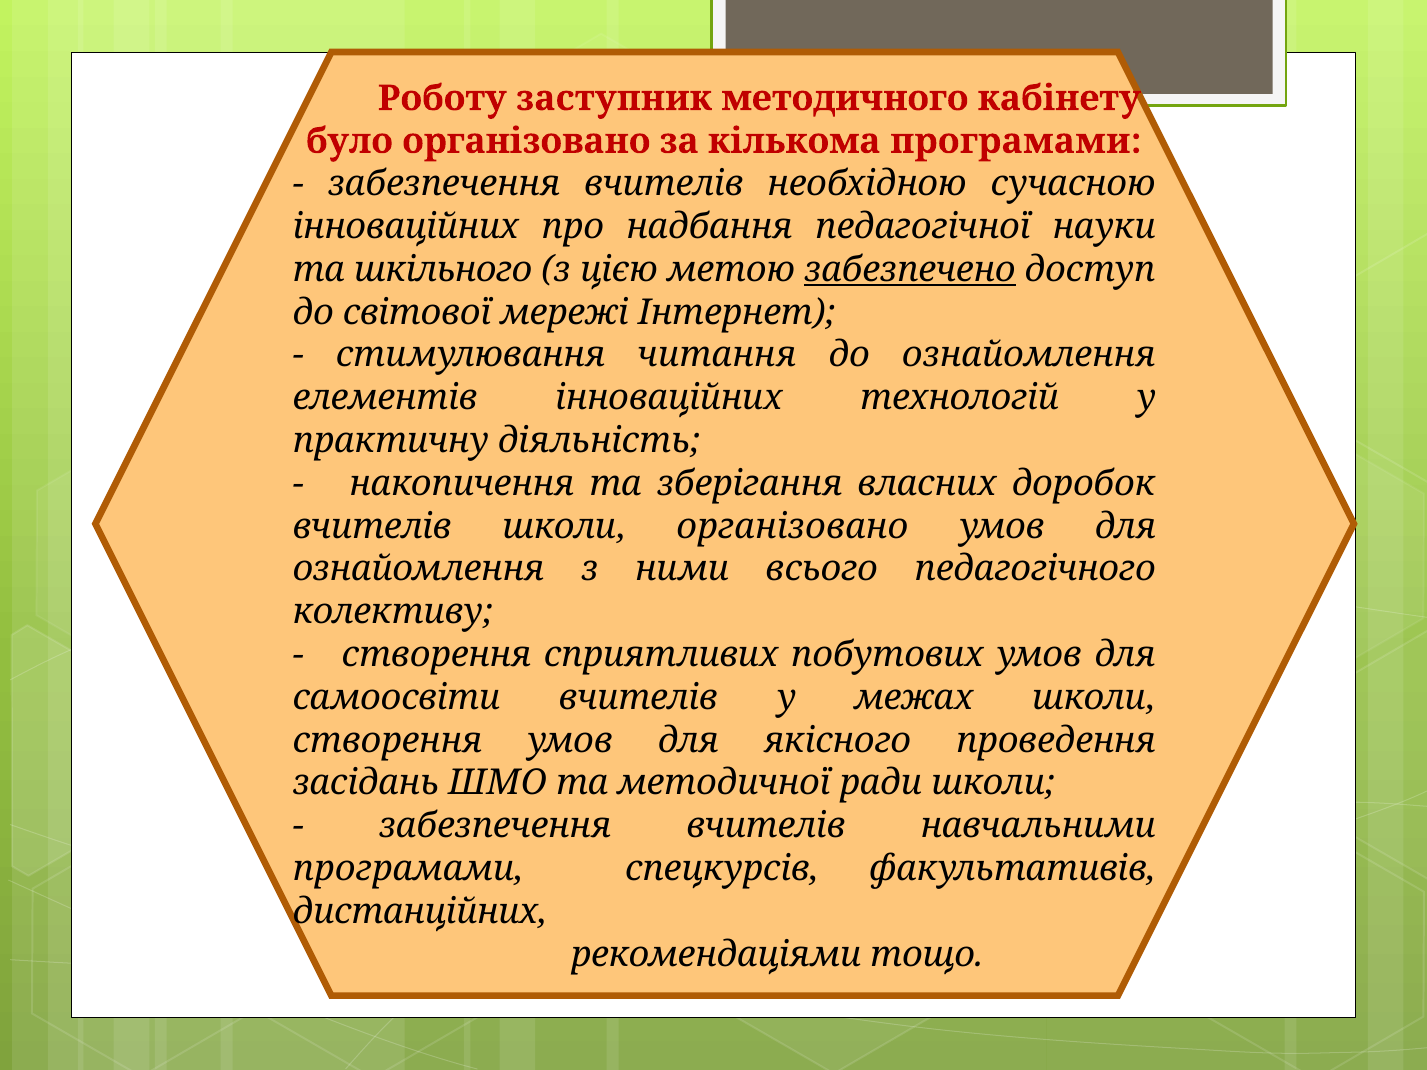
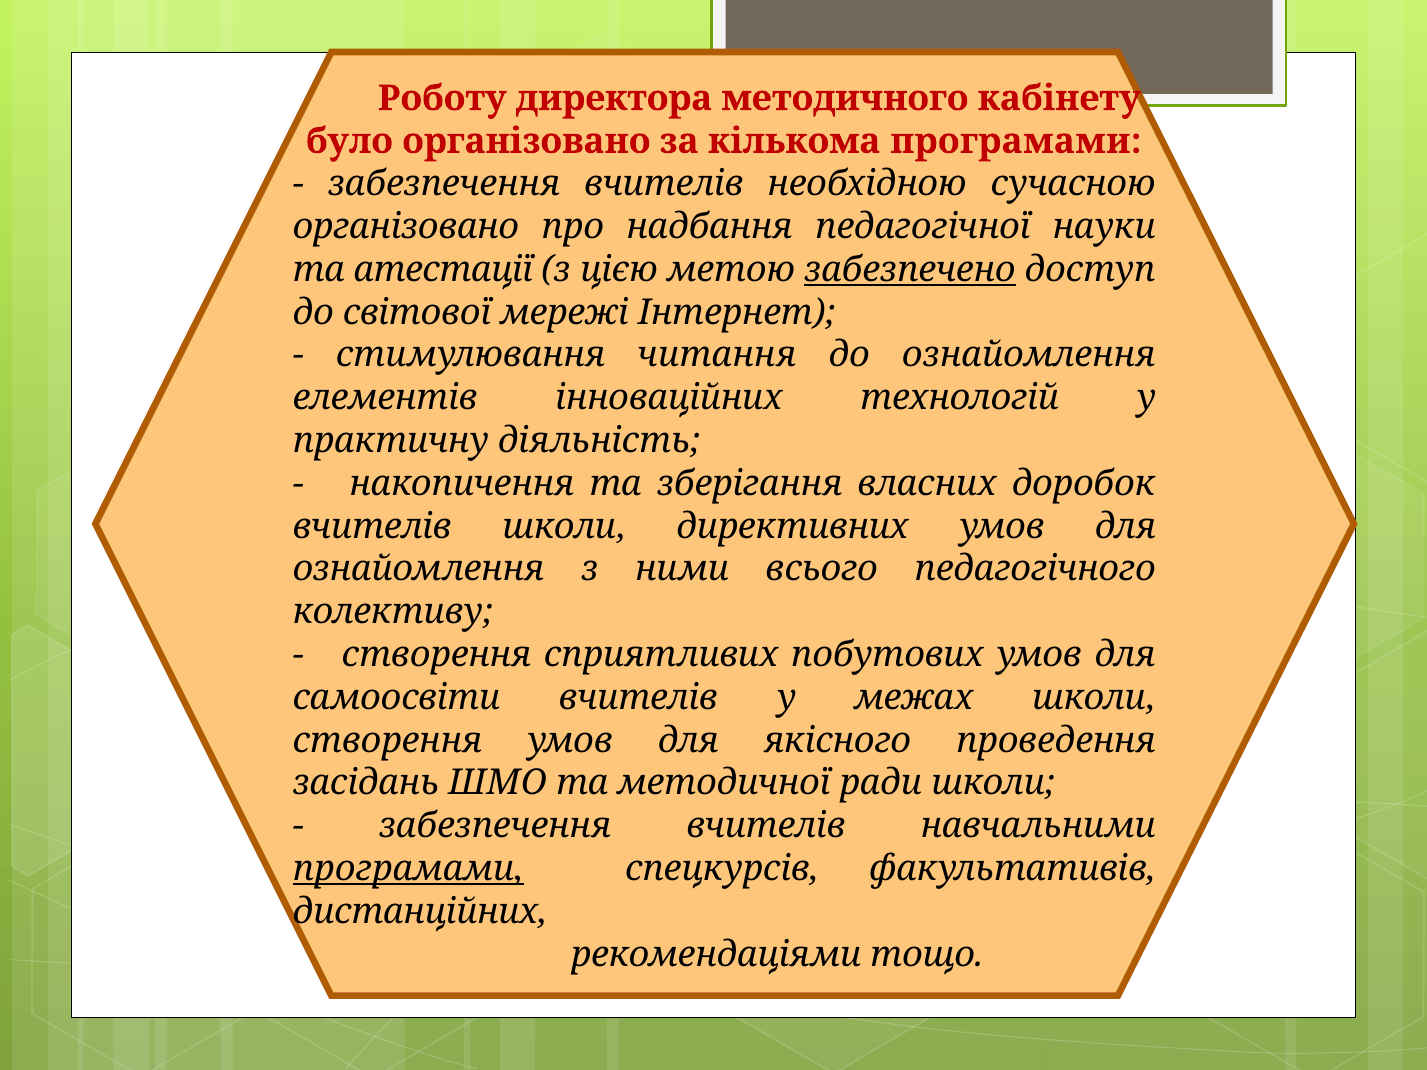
заступник: заступник -> директора
інноваційних at (406, 227): інноваційних -> організовано
шкільного: шкільного -> атестації
школи організовано: організовано -> директивних
програмами at (408, 869) underline: none -> present
